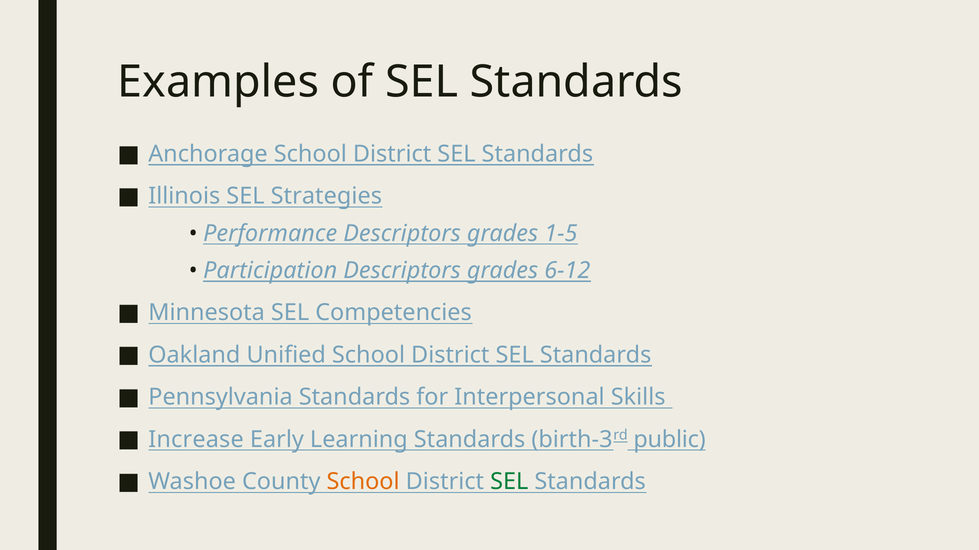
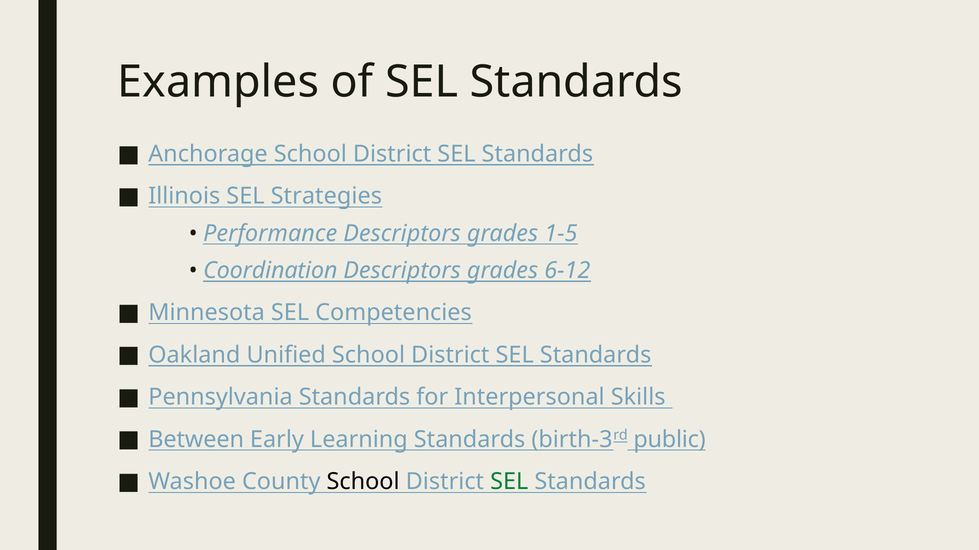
Participation: Participation -> Coordination
Increase: Increase -> Between
School at (363, 482) colour: orange -> black
